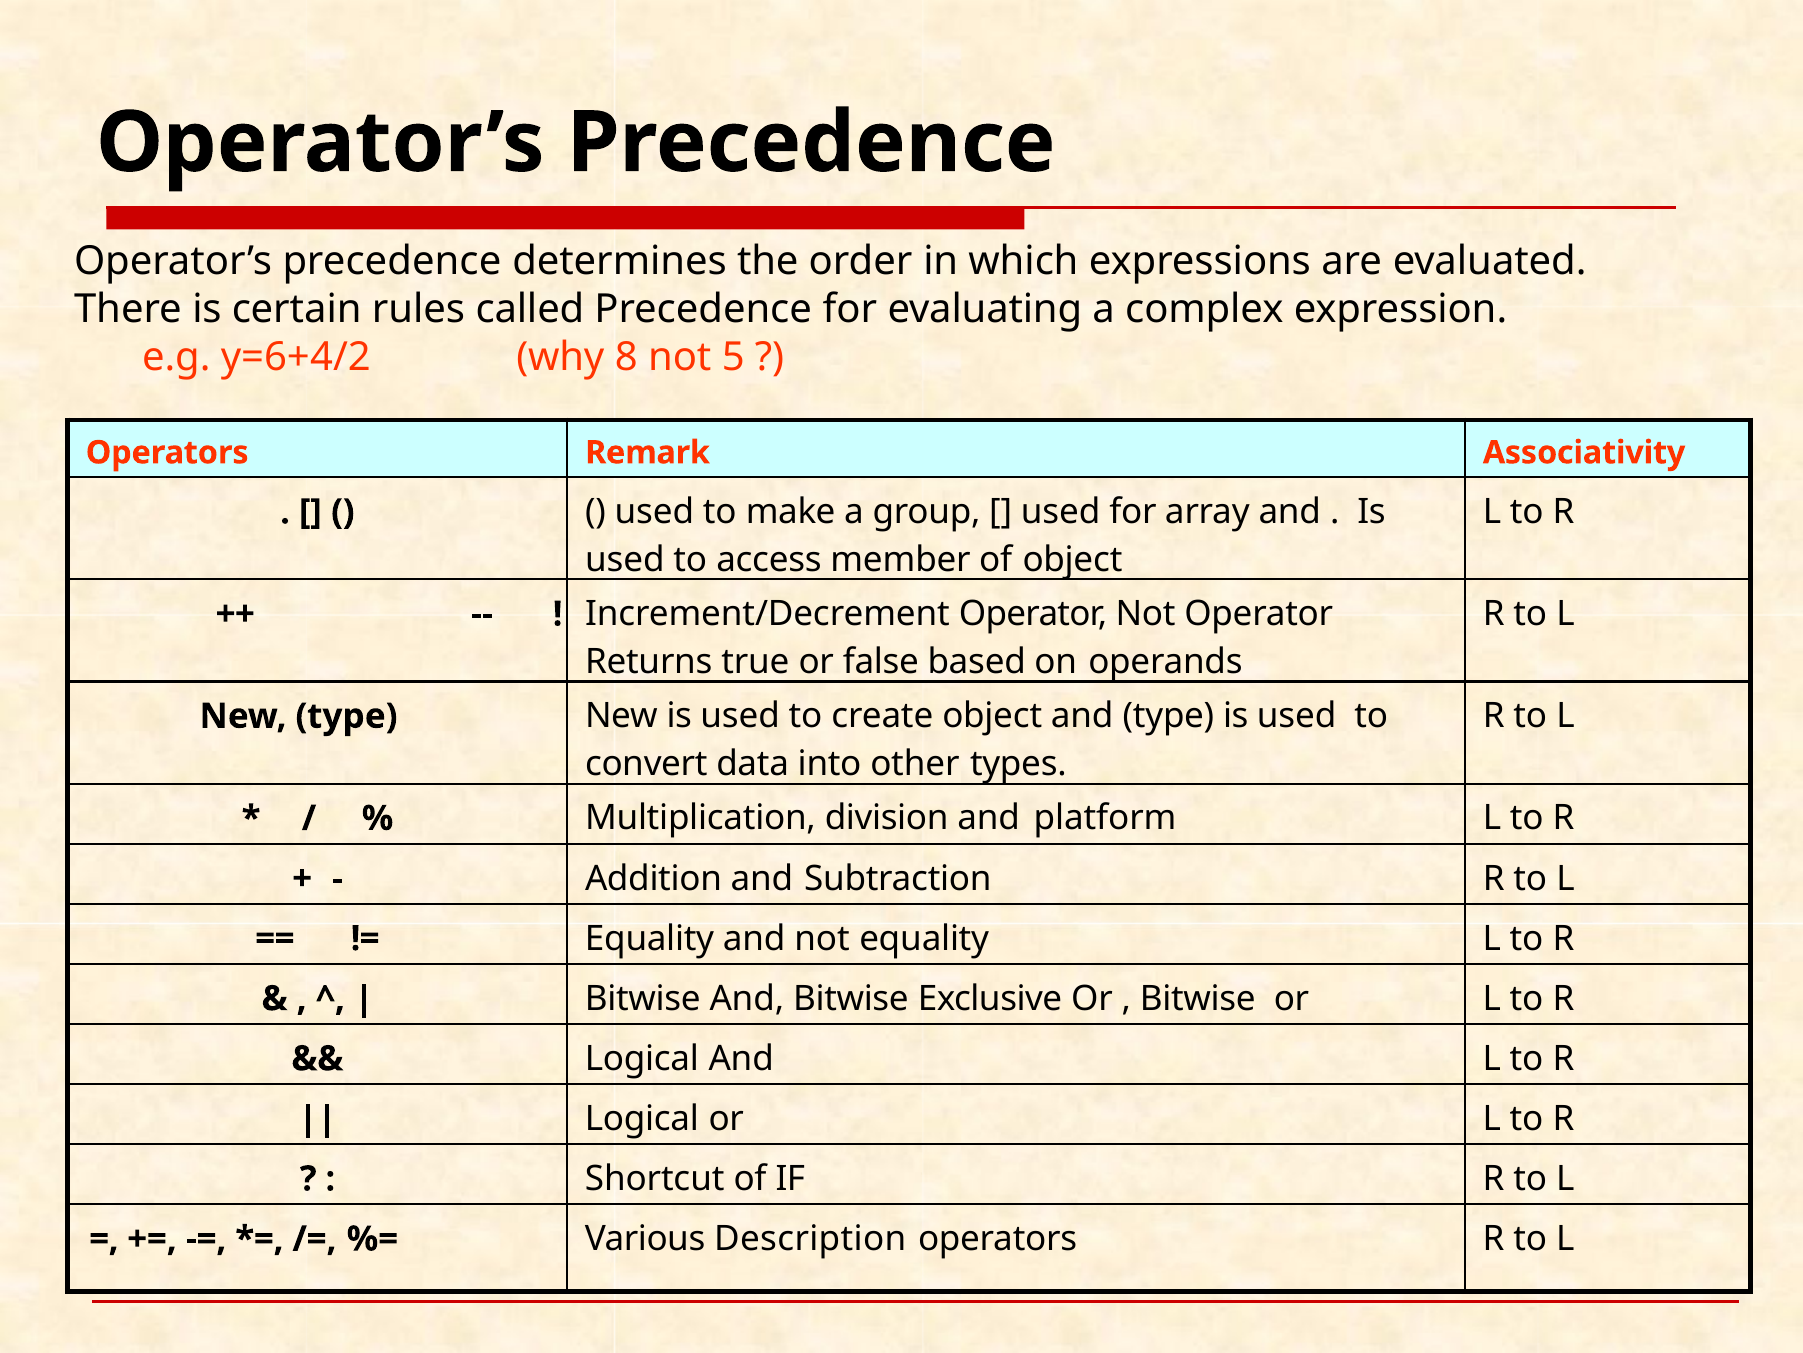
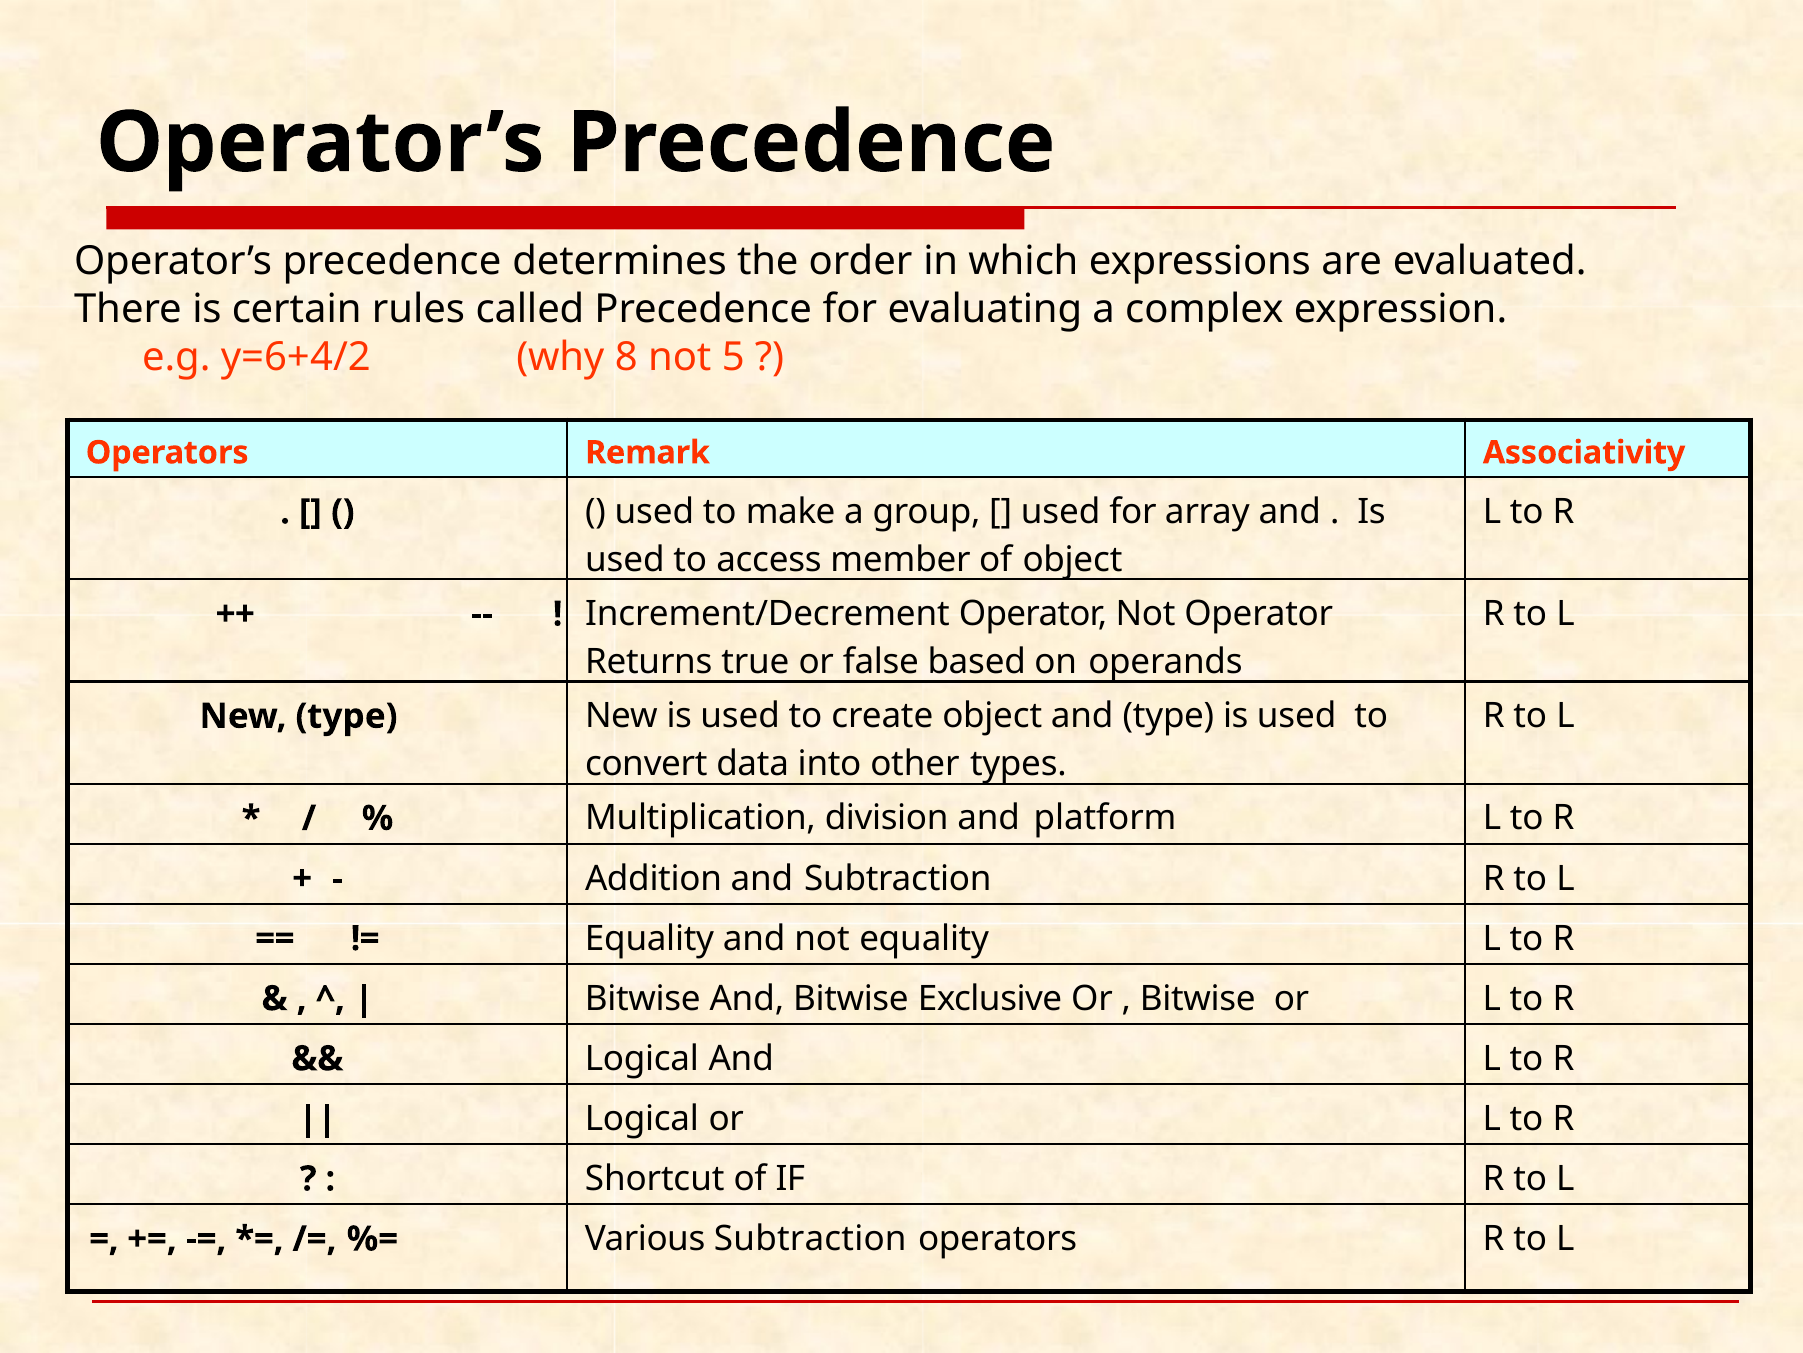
Various Description: Description -> Subtraction
